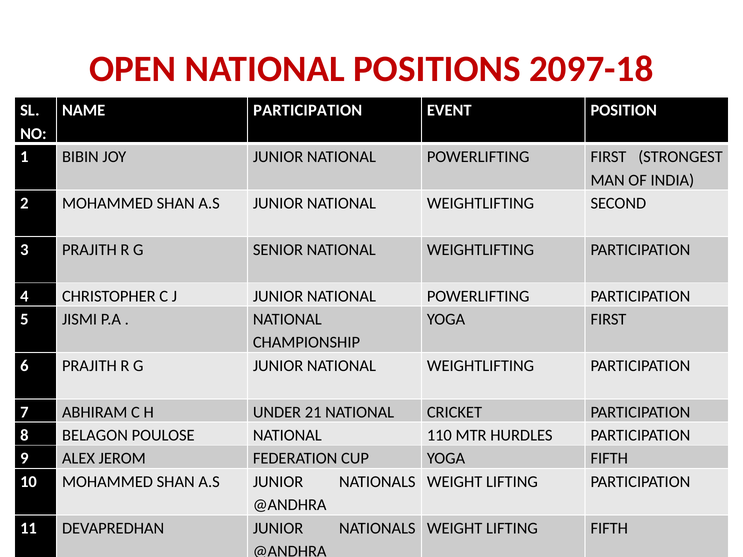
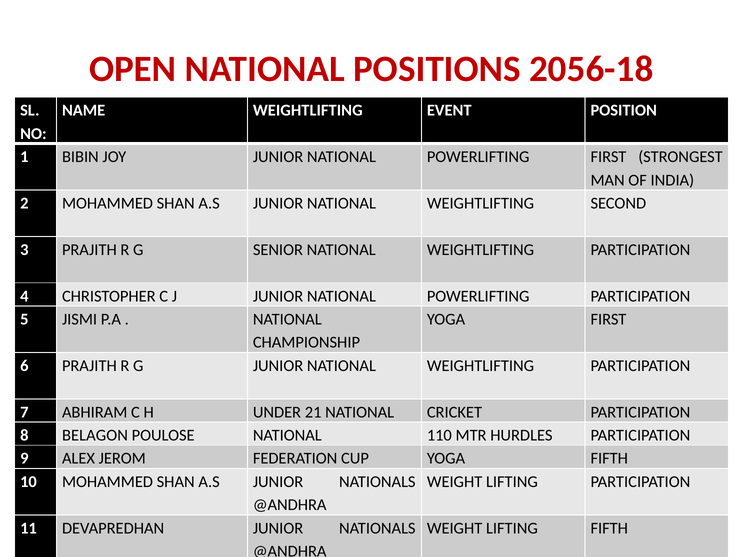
2097-18: 2097-18 -> 2056-18
NAME PARTICIPATION: PARTICIPATION -> WEIGHTLIFTING
